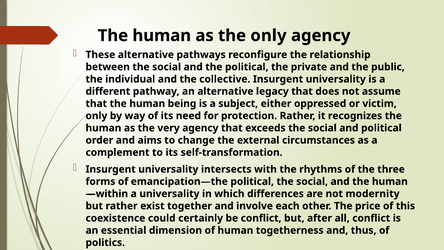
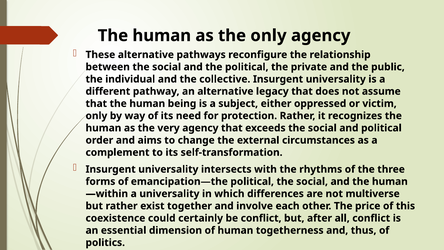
modernity: modernity -> multiverse
